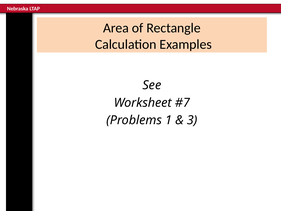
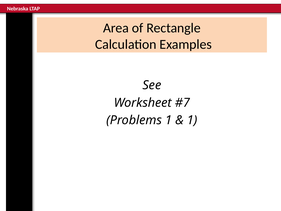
3 at (192, 120): 3 -> 1
